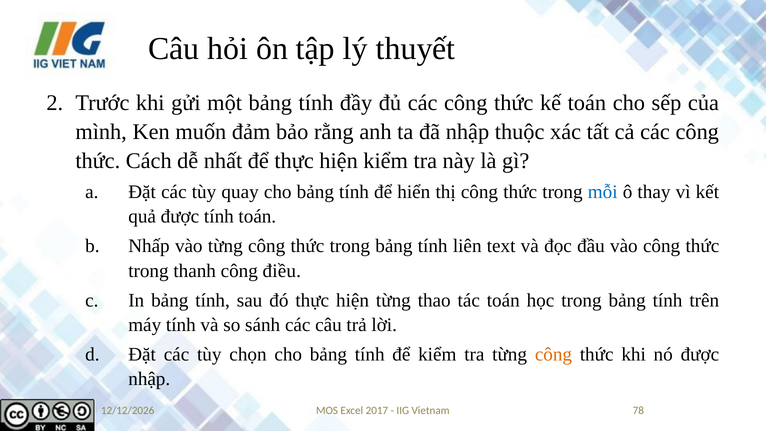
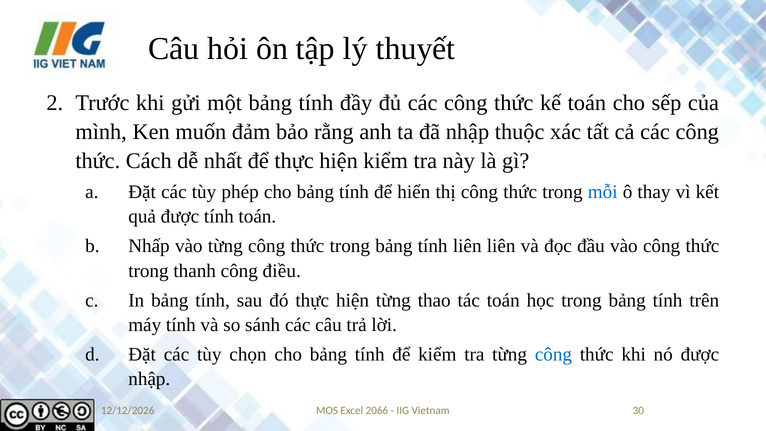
quay: quay -> phép
liên text: text -> liên
công at (553, 354) colour: orange -> blue
2017: 2017 -> 2066
78: 78 -> 30
